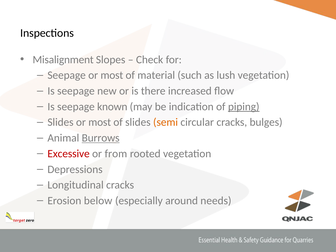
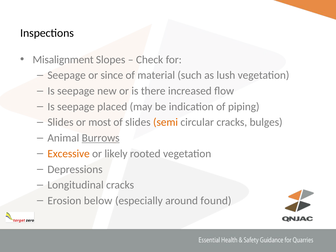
Seepage or most: most -> since
known: known -> placed
piping underline: present -> none
Excessive colour: red -> orange
from: from -> likely
needs: needs -> found
